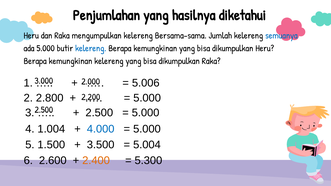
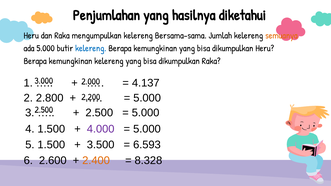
semuanya colour: blue -> orange
5.006: 5.006 -> 4.137
4 1.004: 1.004 -> 1.500
4.000 colour: blue -> purple
5.004: 5.004 -> 6.593
5.300: 5.300 -> 8.328
